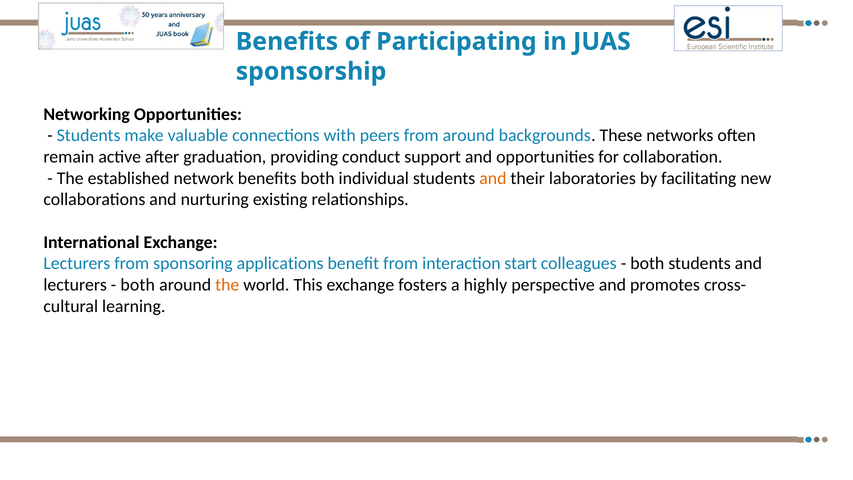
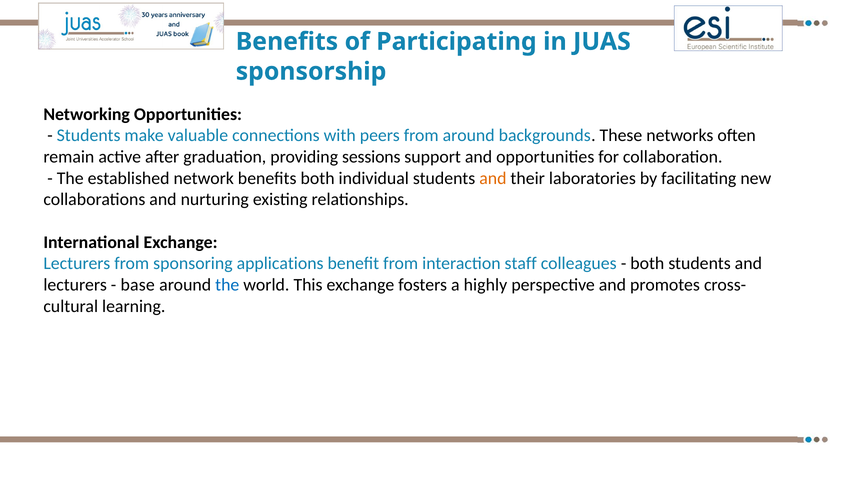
conduct: conduct -> sessions
start: start -> staff
both at (138, 285): both -> base
the at (227, 285) colour: orange -> blue
